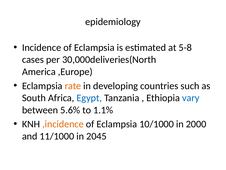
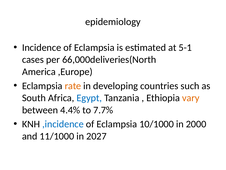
5-8: 5-8 -> 5-1
30,000deliveries(North: 30,000deliveries(North -> 66,000deliveries(North
vary colour: blue -> orange
5.6%: 5.6% -> 4.4%
1.1%: 1.1% -> 7.7%
,incidence colour: orange -> blue
2045: 2045 -> 2027
